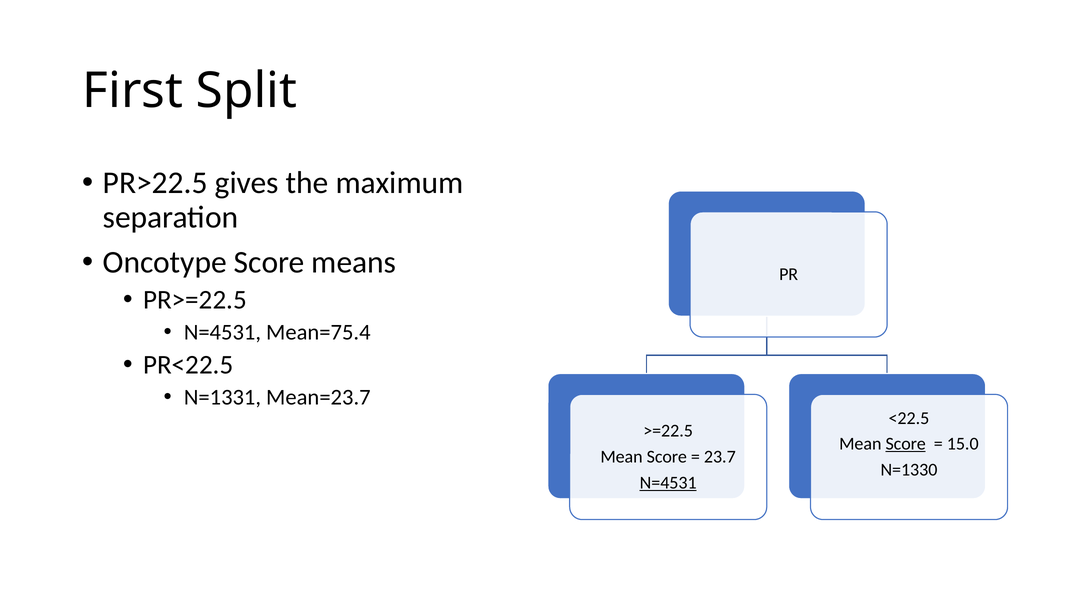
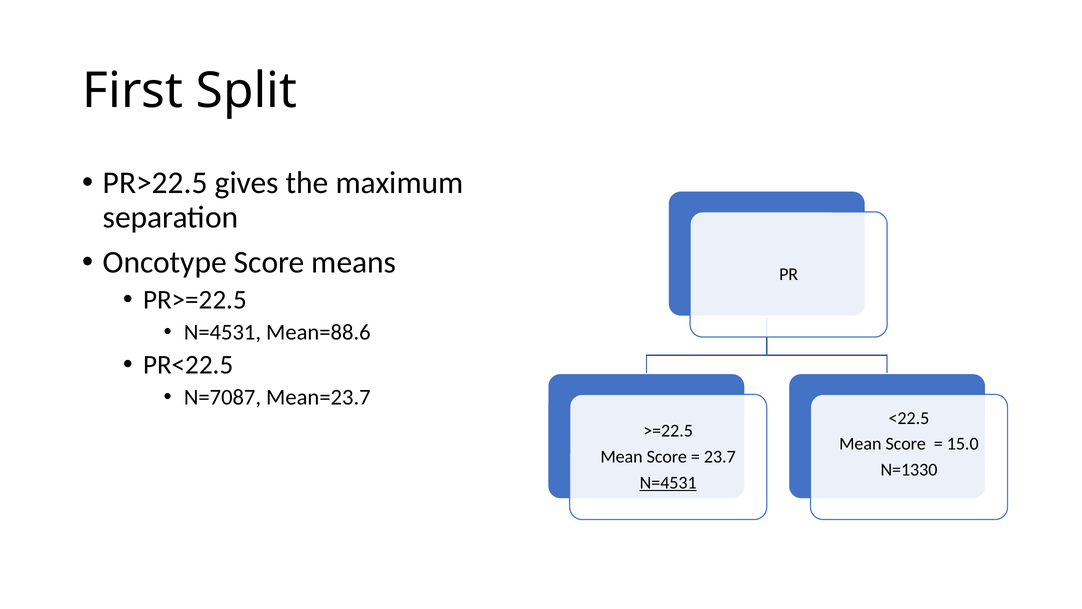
Mean=75.4: Mean=75.4 -> Mean=88.6
N=1331: N=1331 -> N=7087
Score at (906, 444) underline: present -> none
